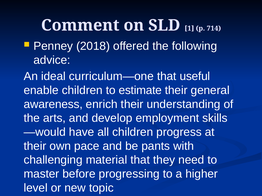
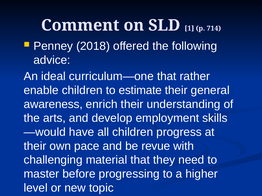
useful: useful -> rather
pants: pants -> revue
